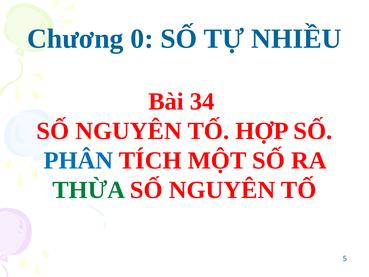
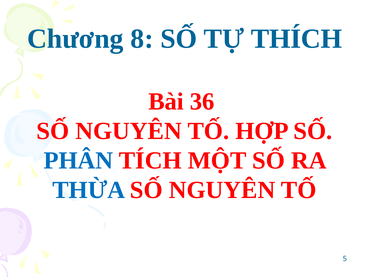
0: 0 -> 8
NHIỀU: NHIỀU -> THÍCH
34: 34 -> 36
THỪA colour: green -> blue
